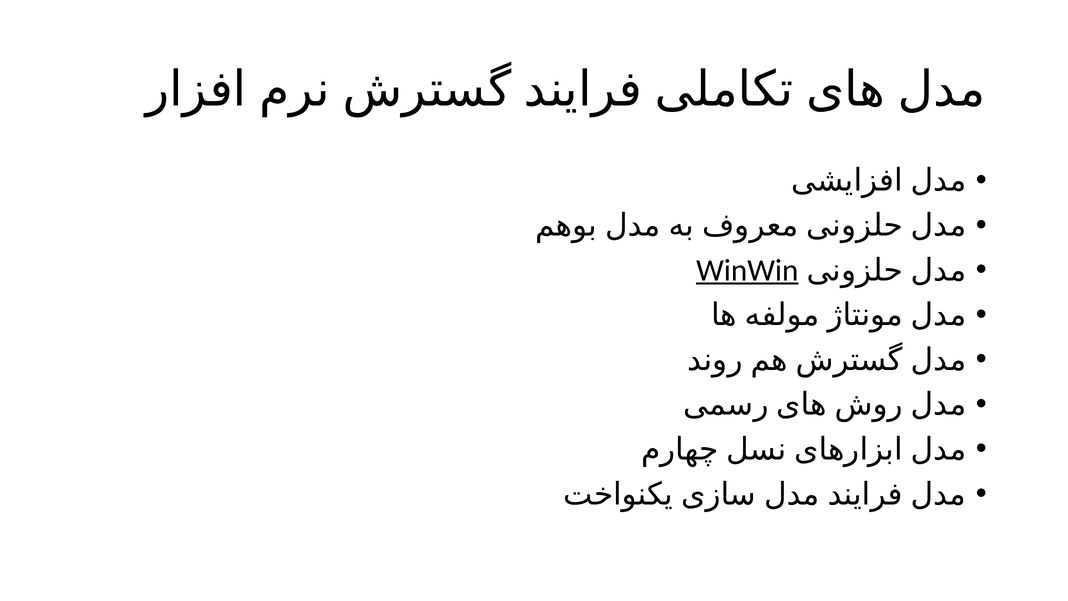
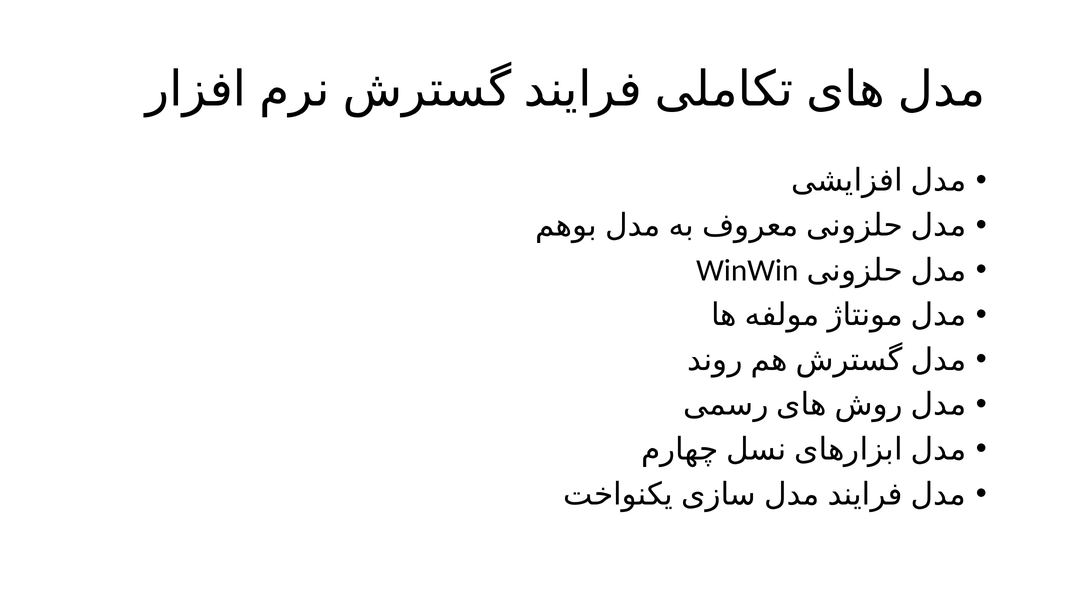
WinWin underline: present -> none
